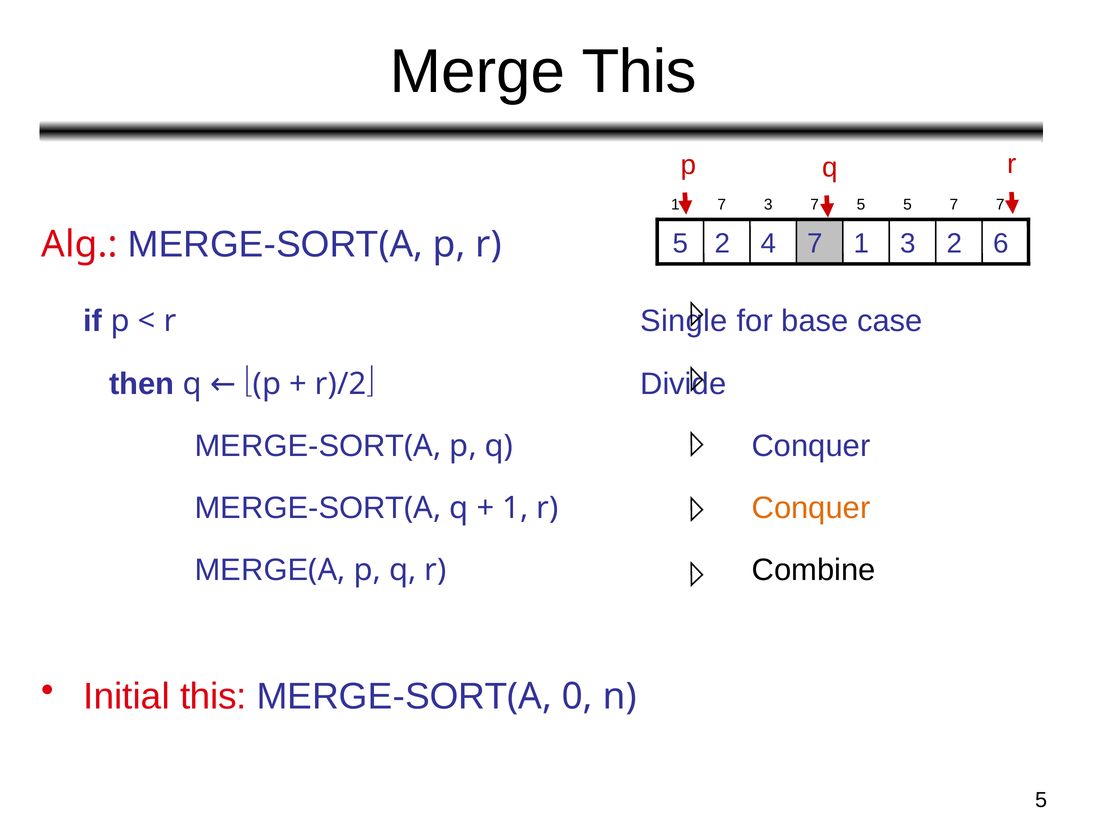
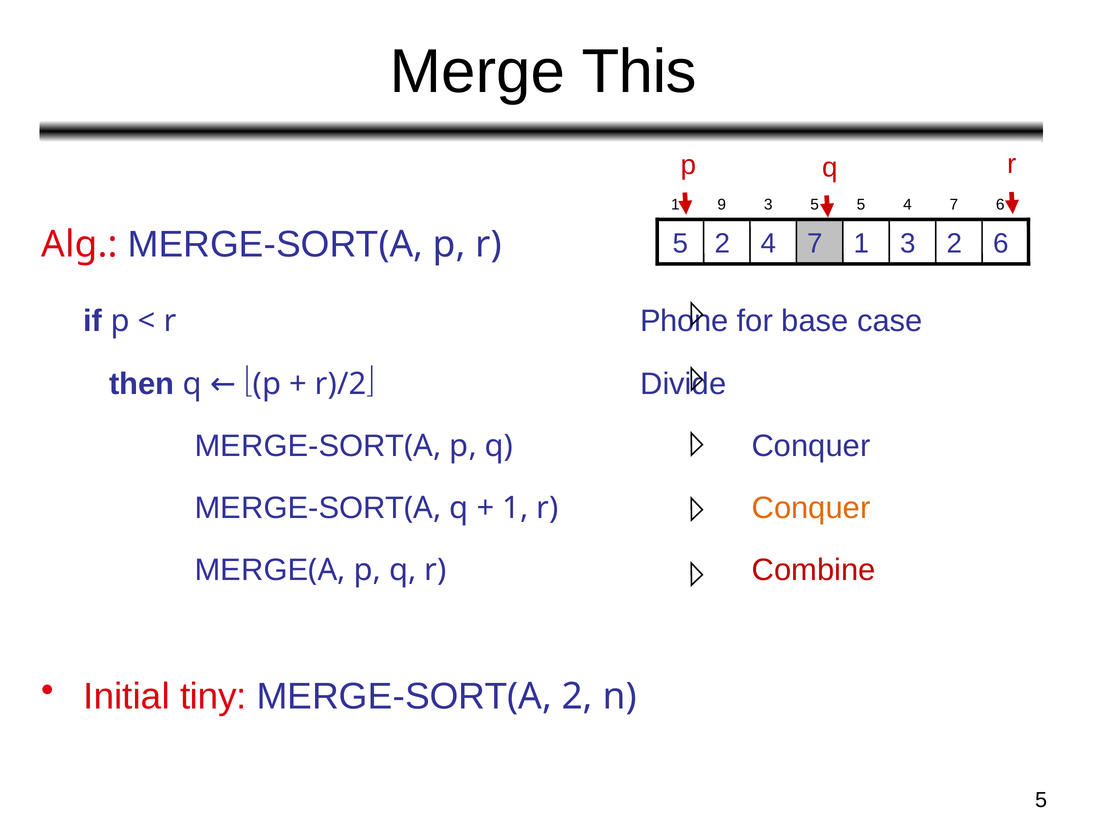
7 at (722, 205): 7 -> 9
3 7: 7 -> 5
5 5: 5 -> 4
7 7: 7 -> 6
Single: Single -> Phone
Combine colour: black -> red
Initial this: this -> tiny
0 at (577, 696): 0 -> 2
